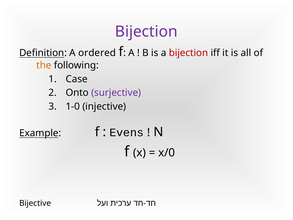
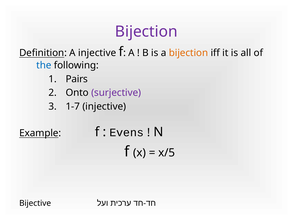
A ordered: ordered -> injective
bijection at (188, 53) colour: red -> orange
the colour: orange -> blue
Case: Case -> Pairs
1-0: 1-0 -> 1-7
x/0: x/0 -> x/5
